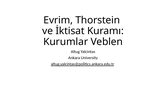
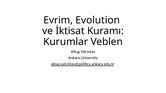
Thorstein: Thorstein -> Evolution
